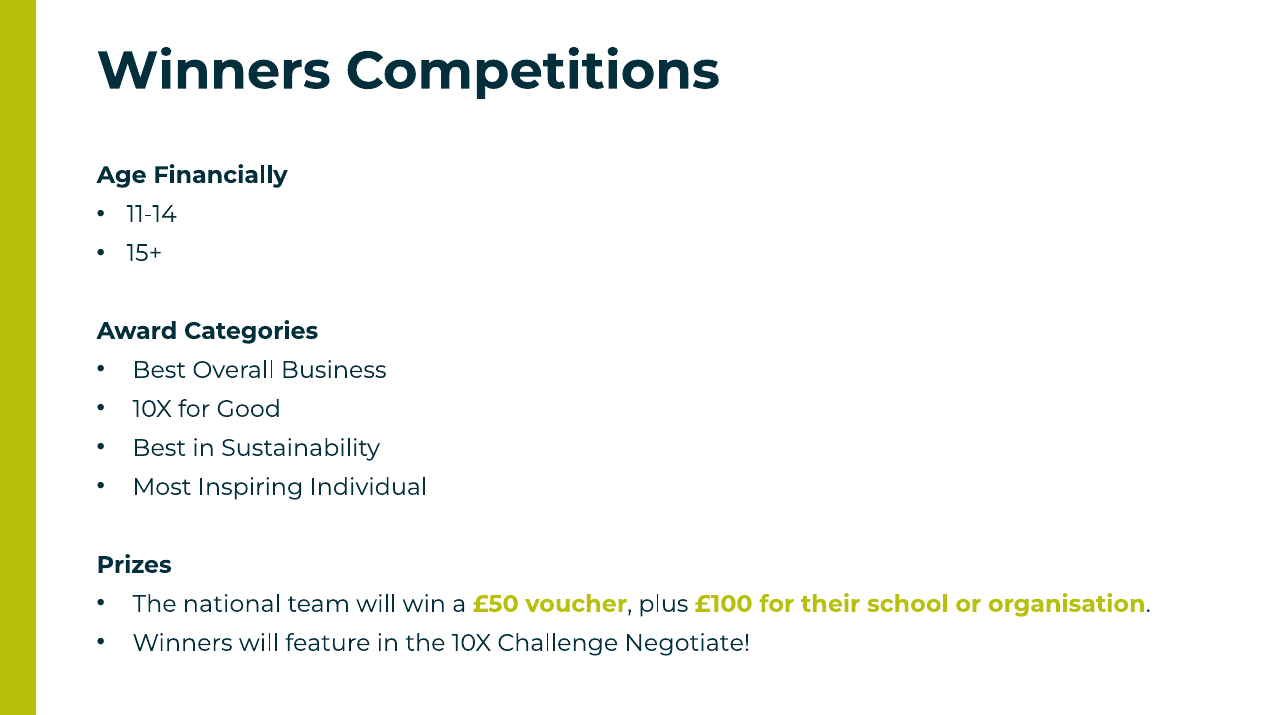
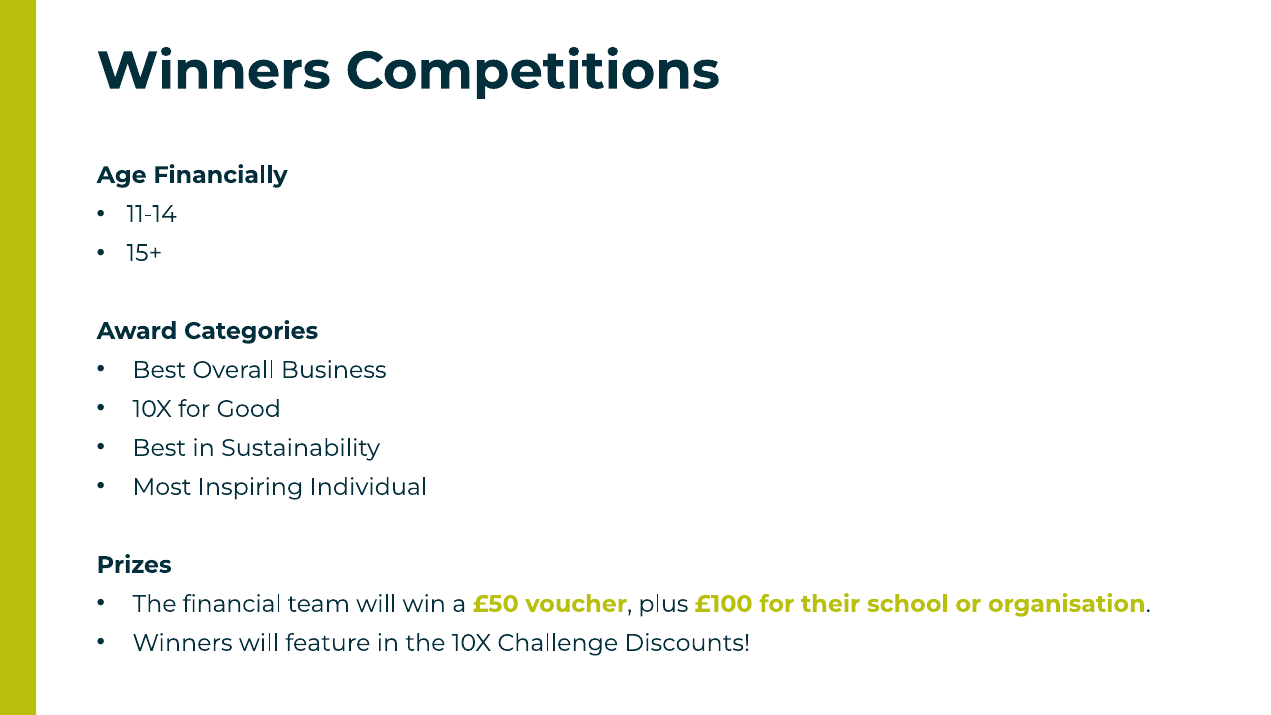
national: national -> financial
Negotiate: Negotiate -> Discounts
